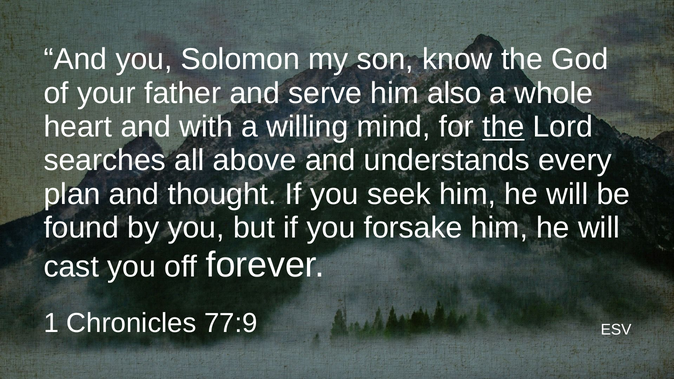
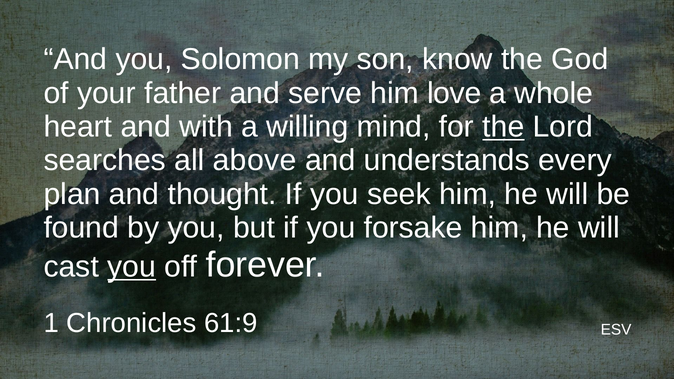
also: also -> love
you at (132, 267) underline: none -> present
77:9: 77:9 -> 61:9
